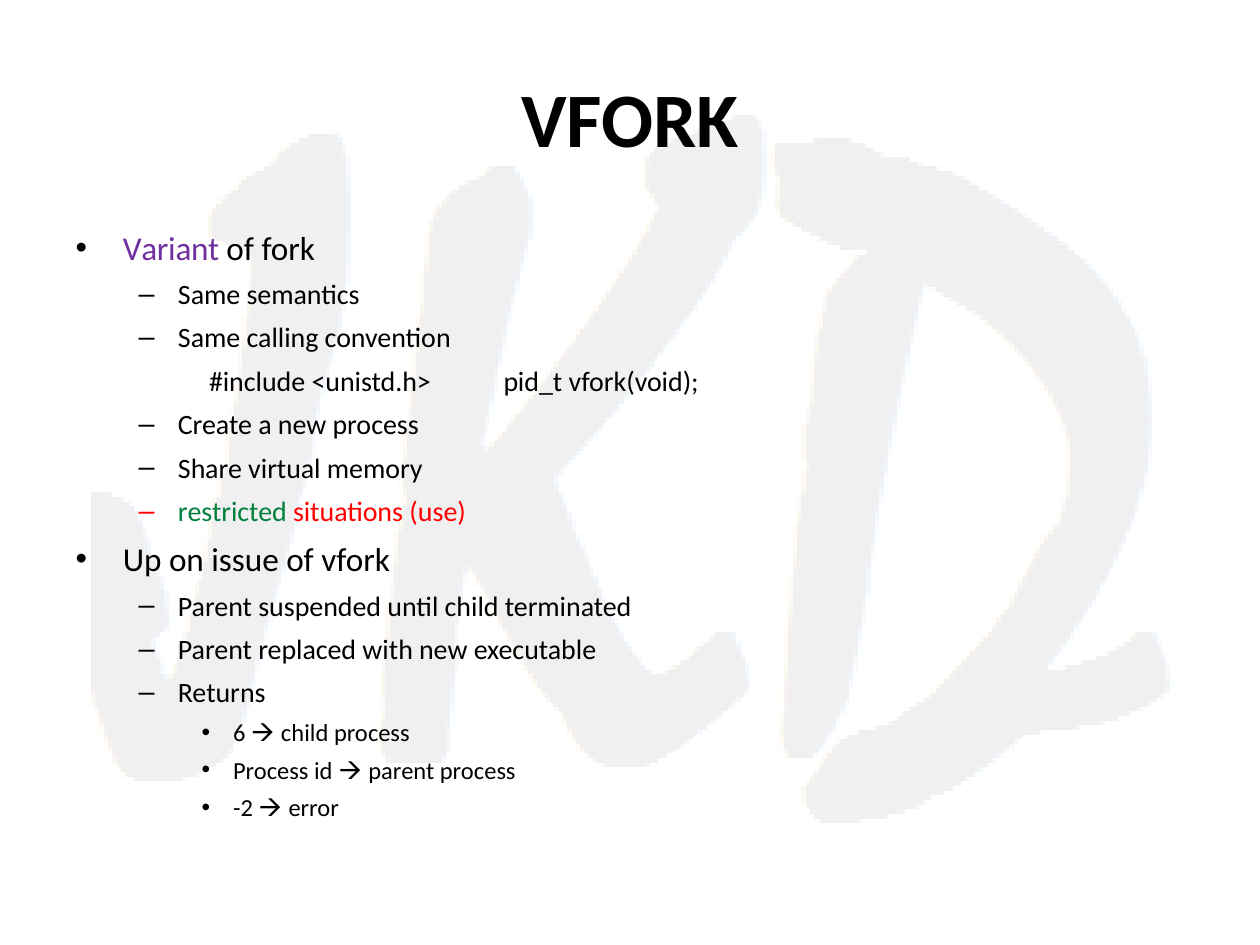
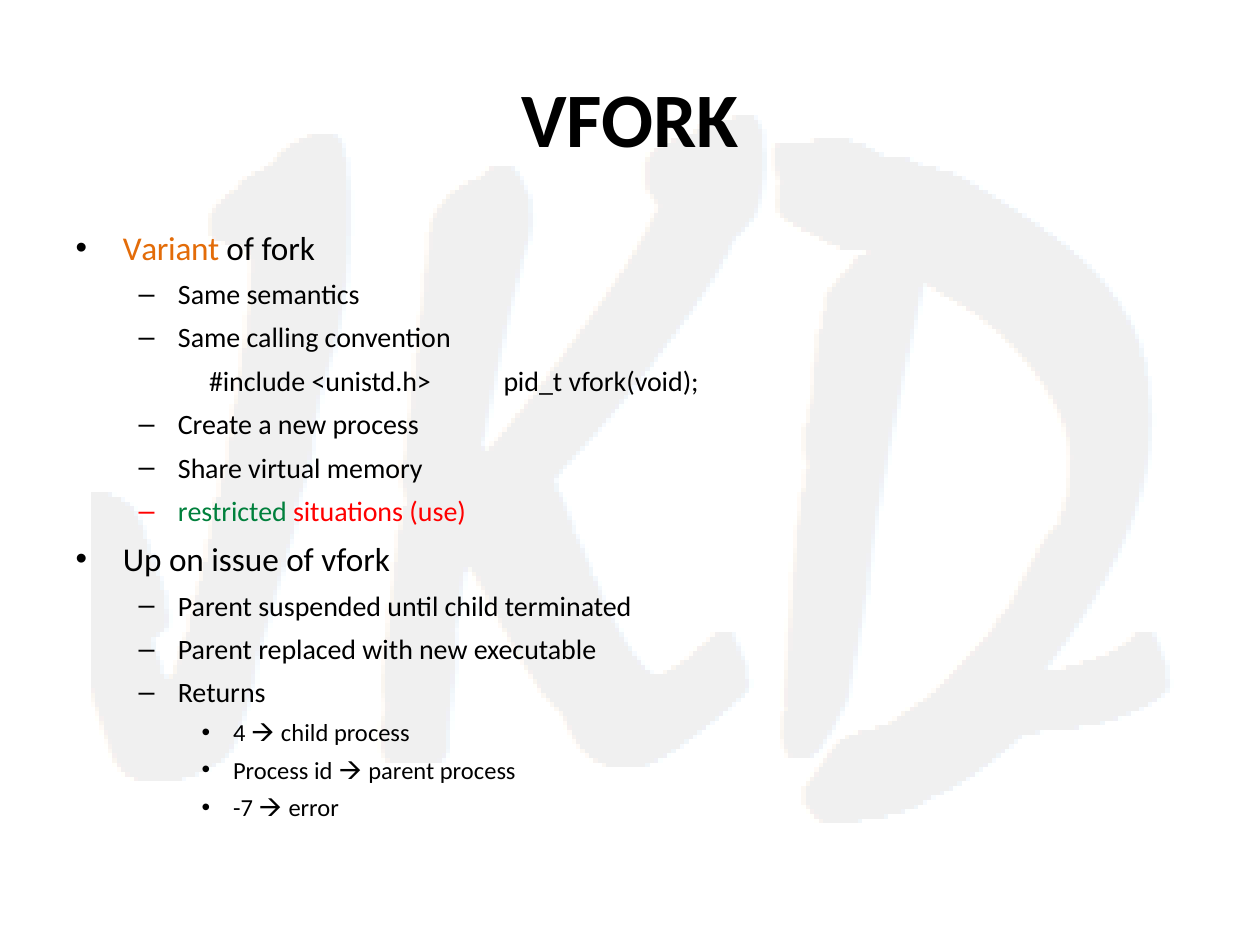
Variant colour: purple -> orange
6: 6 -> 4
-2: -2 -> -7
